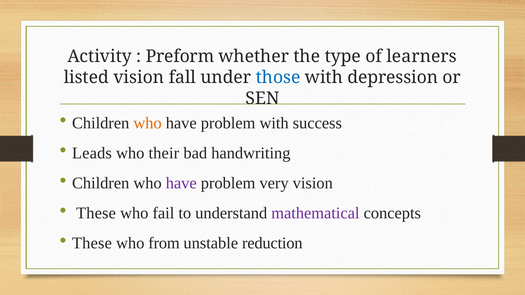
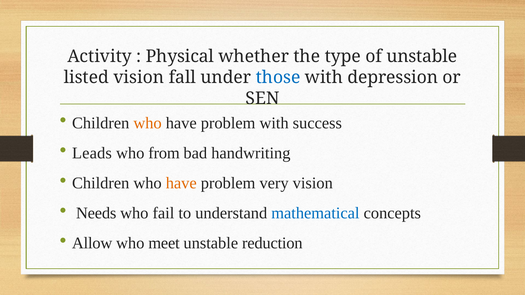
Preform: Preform -> Physical
of learners: learners -> unstable
their: their -> from
have at (181, 183) colour: purple -> orange
These at (96, 213): These -> Needs
mathematical colour: purple -> blue
These at (92, 243): These -> Allow
from: from -> meet
